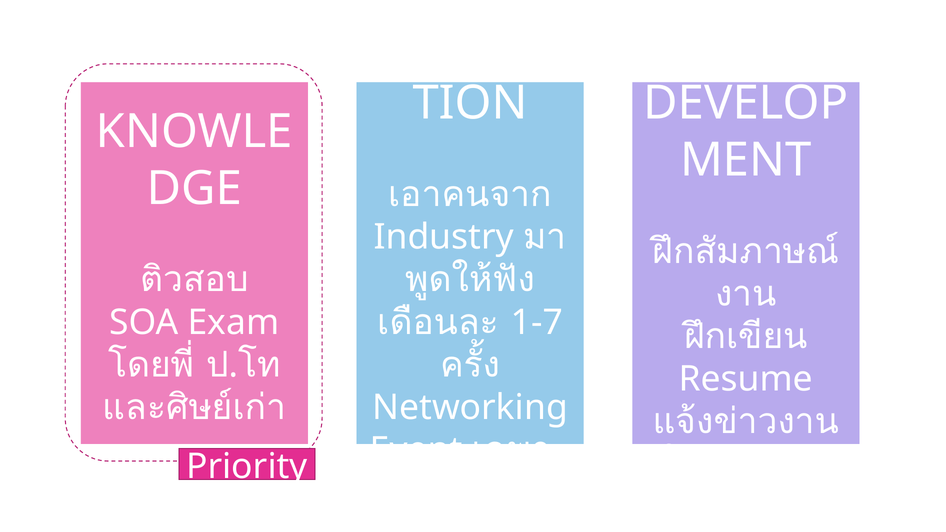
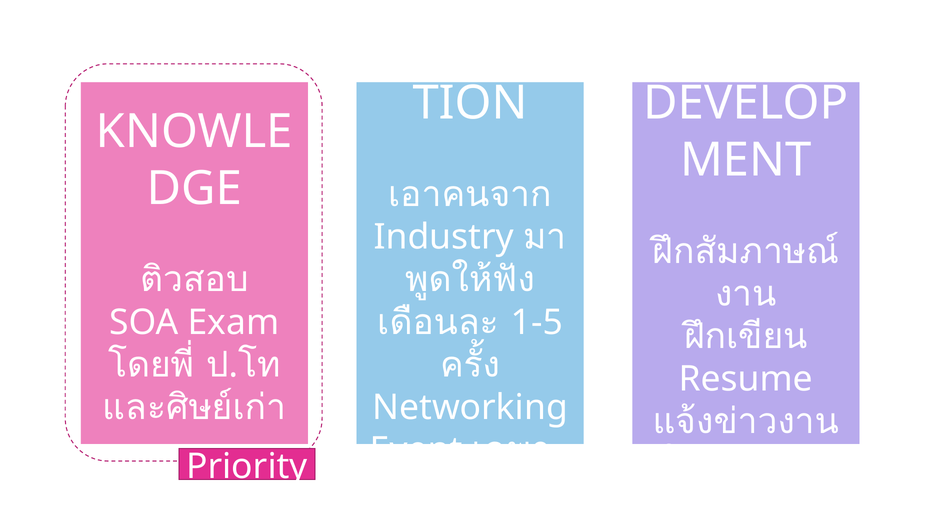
1-7: 1-7 -> 1-5
